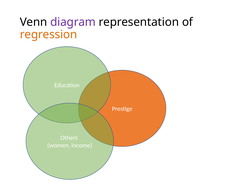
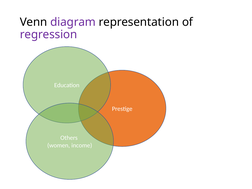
regression colour: orange -> purple
